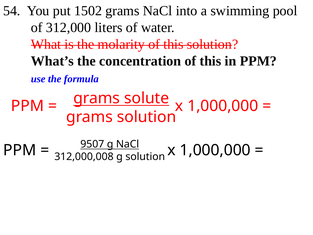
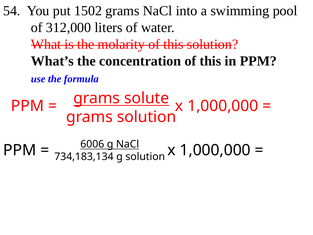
9507: 9507 -> 6006
312,000,008: 312,000,008 -> 734,183,134
